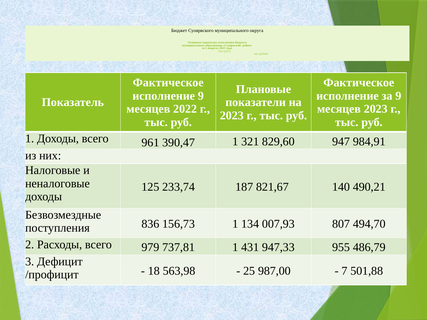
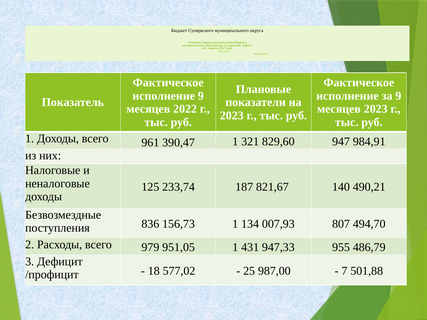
737,81: 737,81 -> 951,05
563,98: 563,98 -> 577,02
